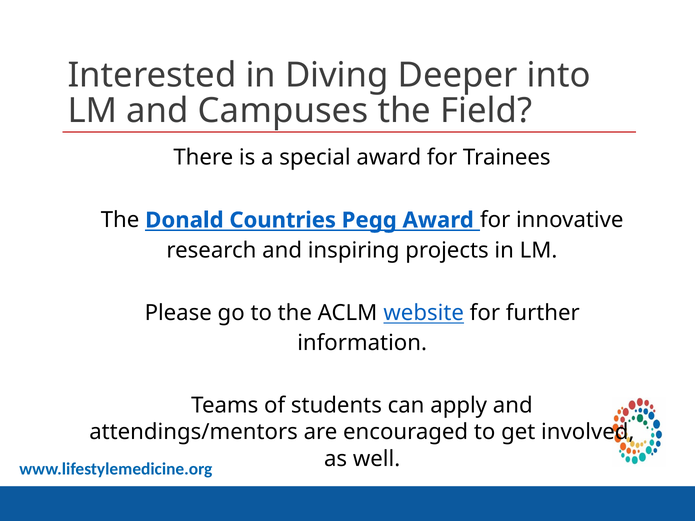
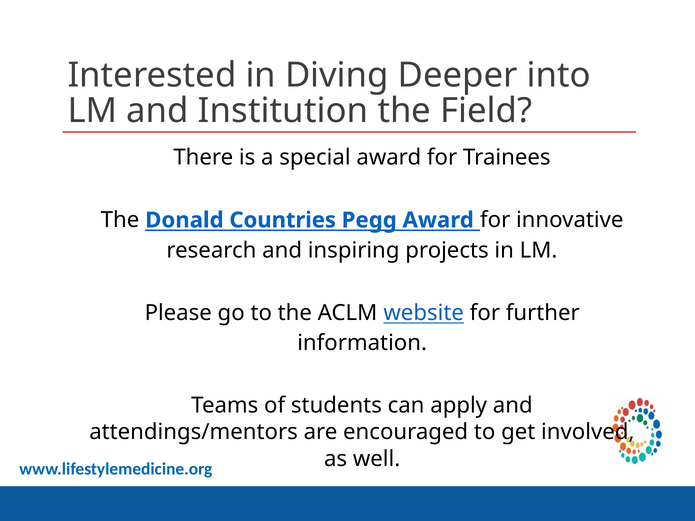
Campuses: Campuses -> Institution
